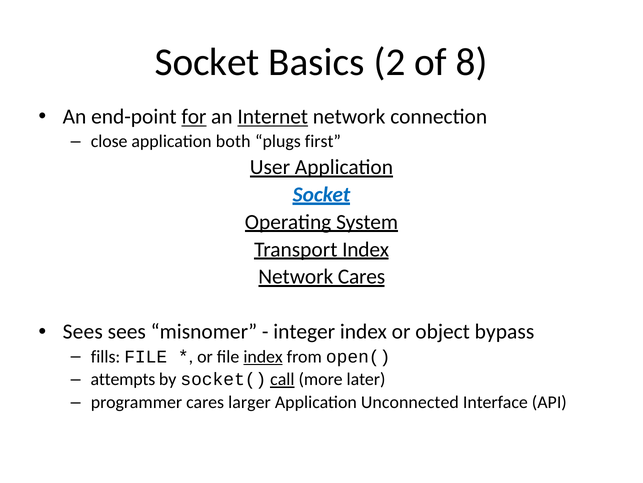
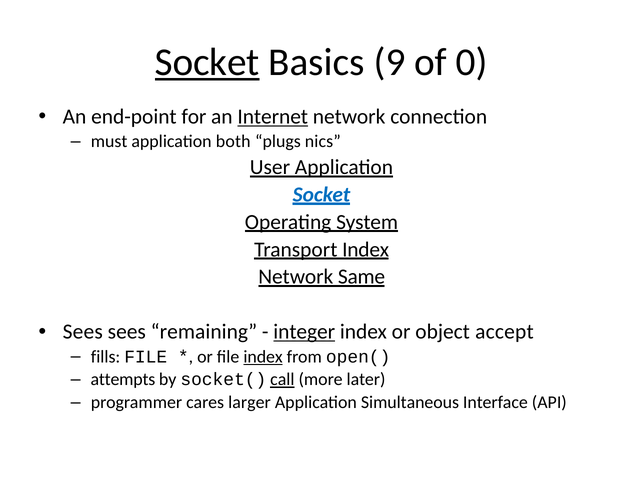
Socket at (207, 62) underline: none -> present
2: 2 -> 9
8: 8 -> 0
for underline: present -> none
close: close -> must
first: first -> nics
Network Cares: Cares -> Same
misnomer: misnomer -> remaining
integer underline: none -> present
bypass: bypass -> accept
Unconnected: Unconnected -> Simultaneous
